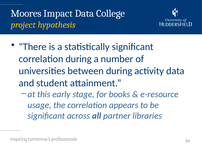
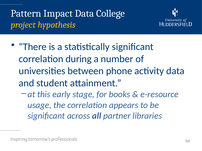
Moores: Moores -> Pattern
between during: during -> phone
